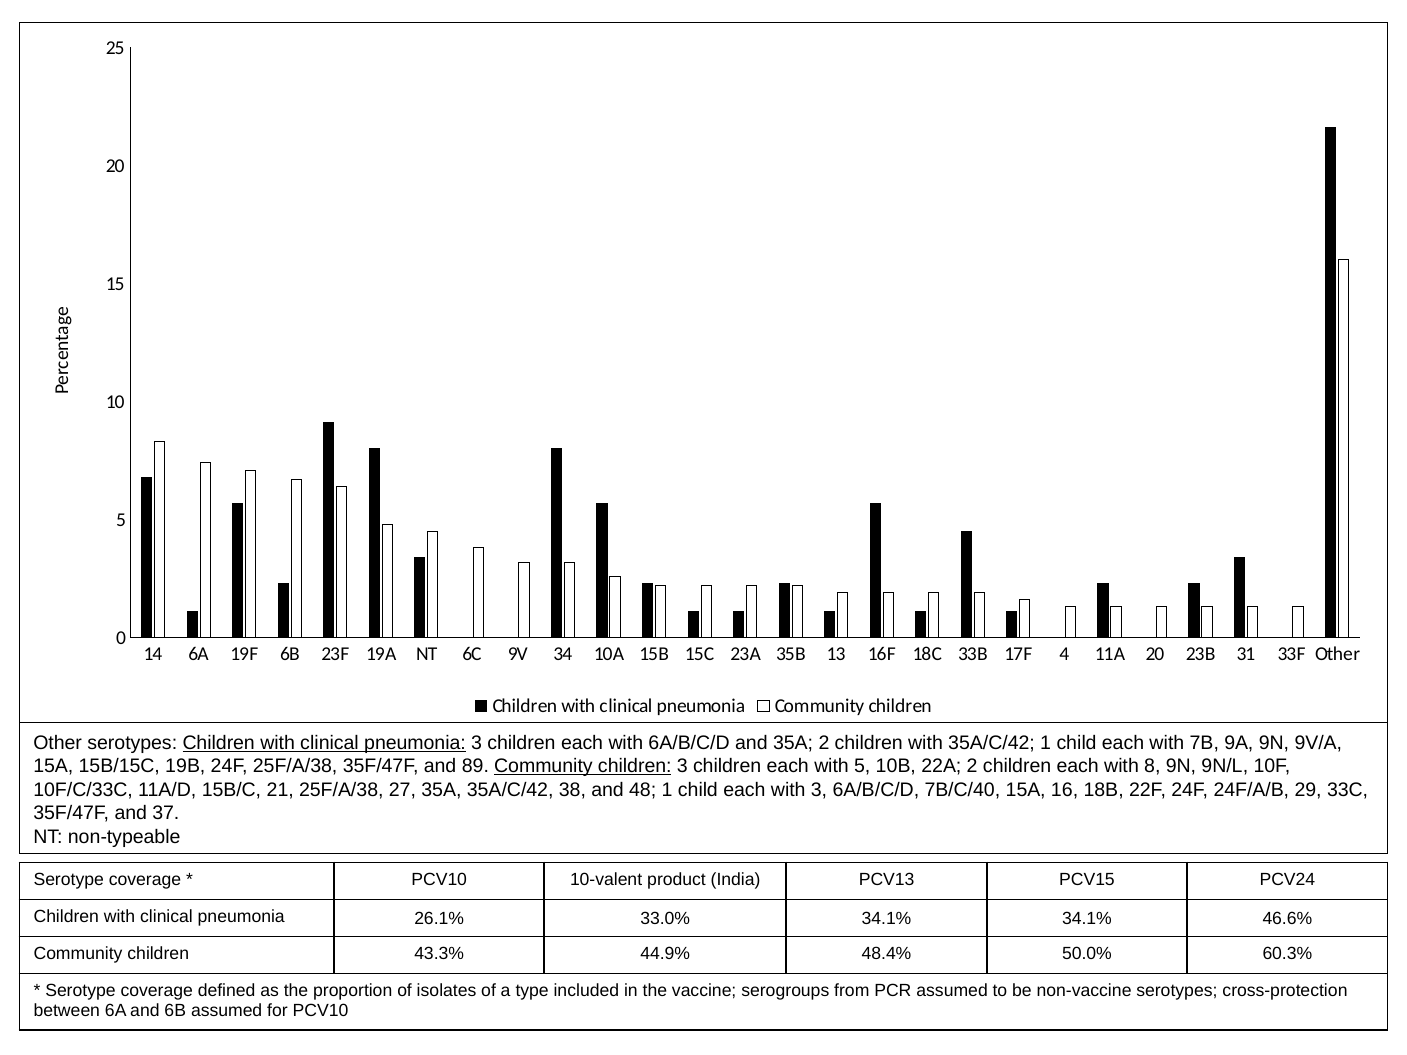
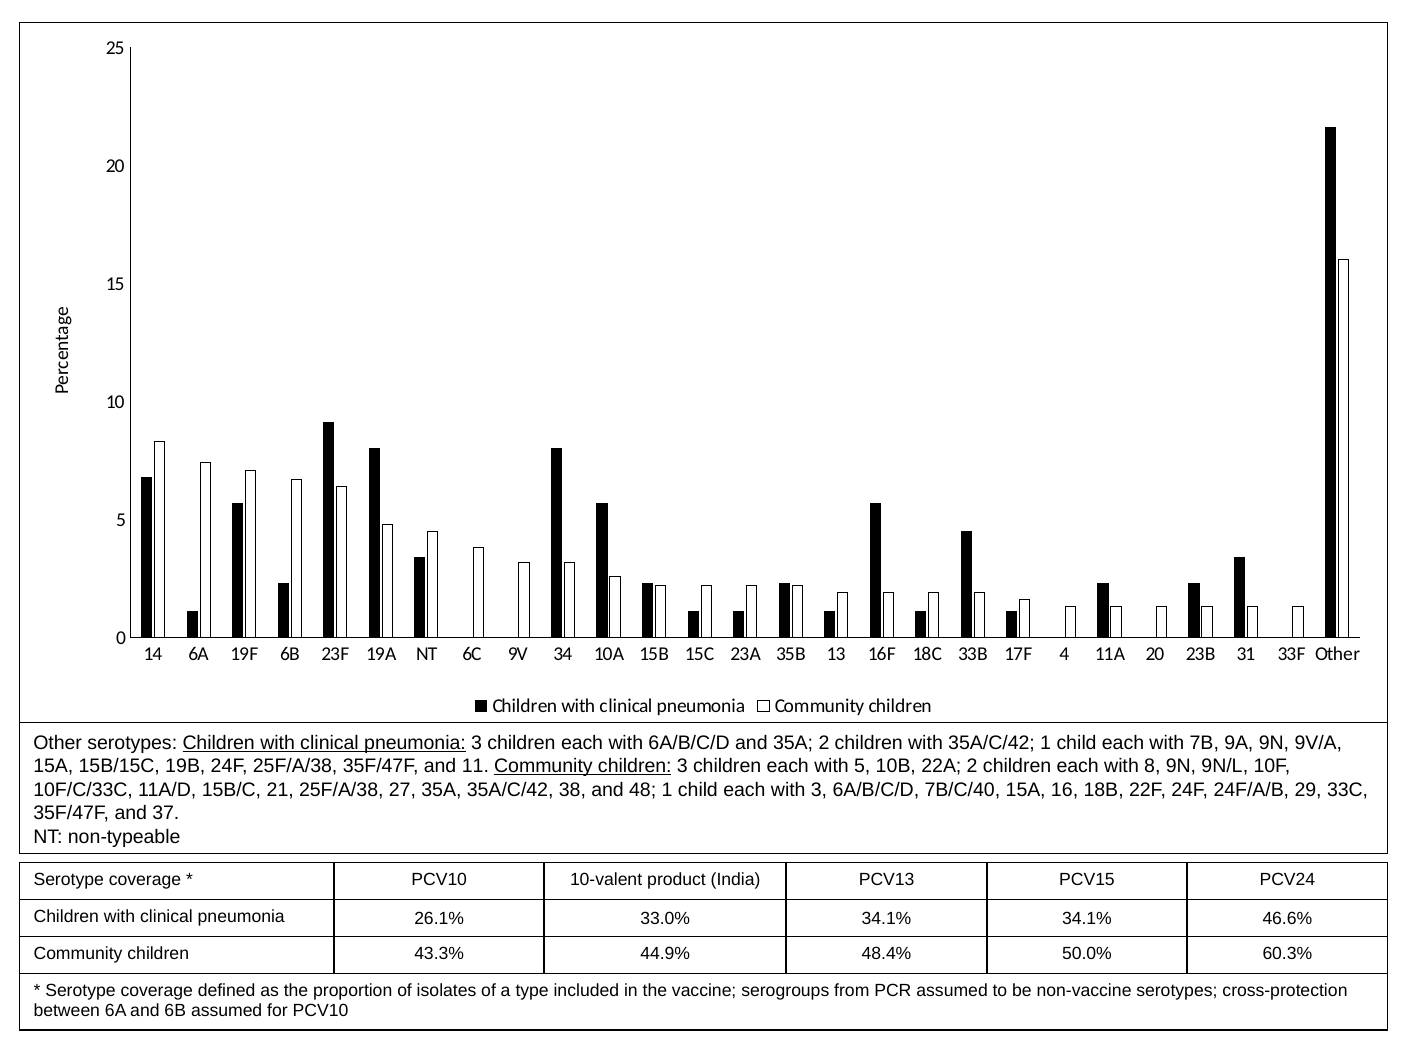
89: 89 -> 11
